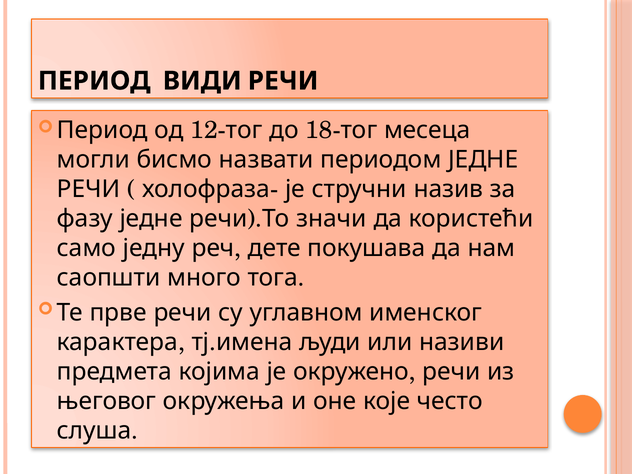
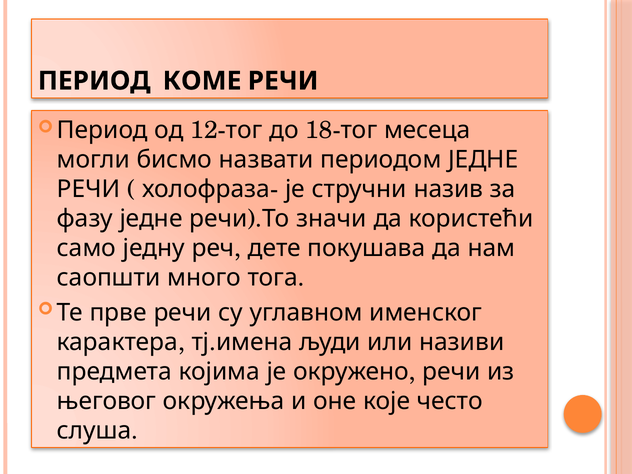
ВИДИ: ВИДИ -> КОМЕ
